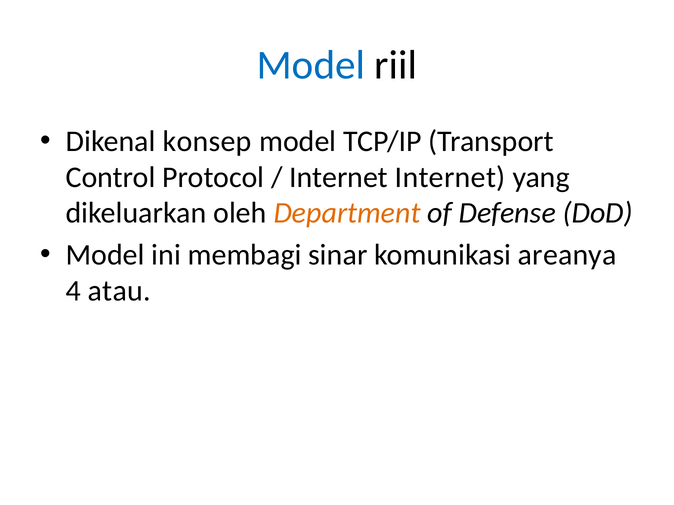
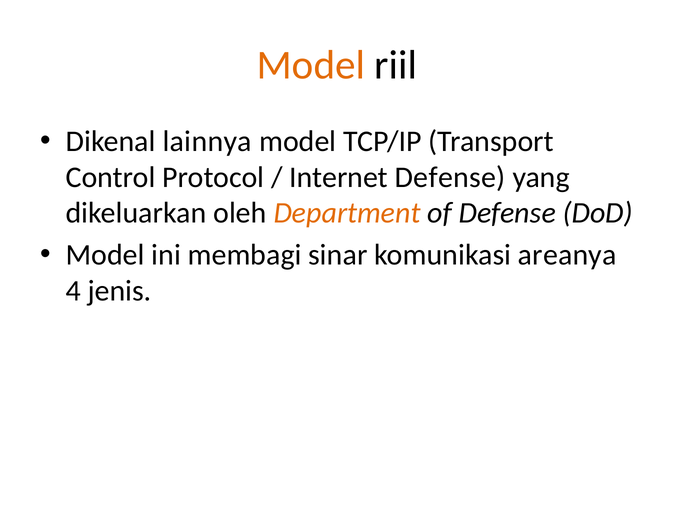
Model at (311, 65) colour: blue -> orange
konsep: konsep -> lainnya
Internet Internet: Internet -> Defense
atau: atau -> jenis
